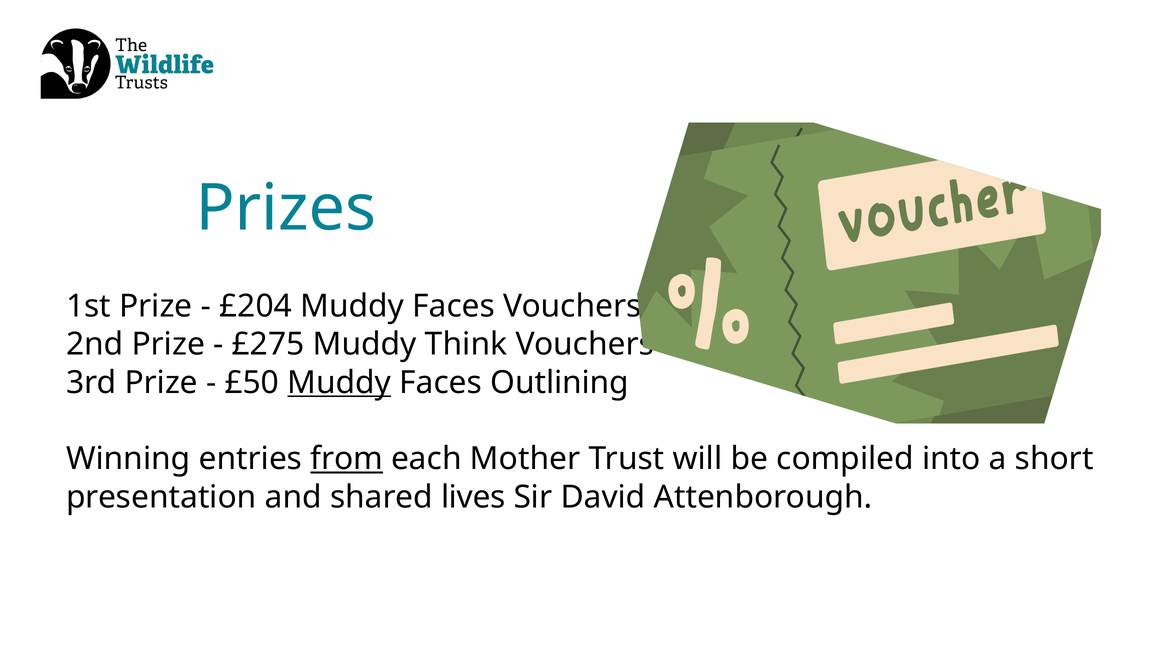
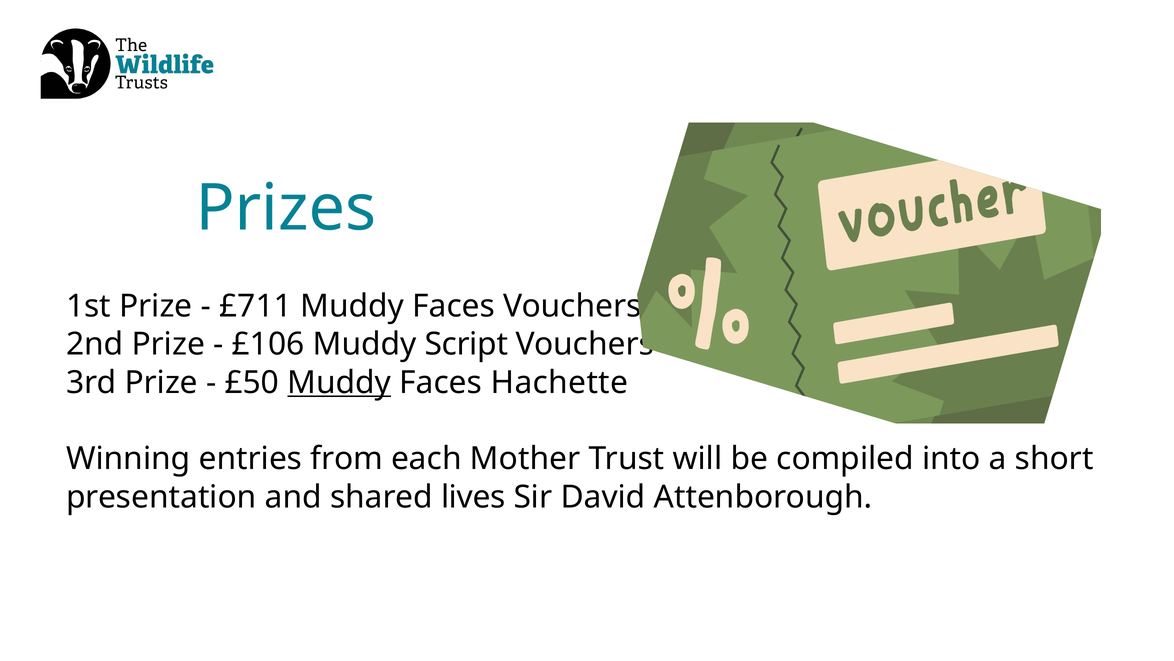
£204: £204 -> £711
£275: £275 -> £106
Think: Think -> Script
Outlining: Outlining -> Hachette
from underline: present -> none
